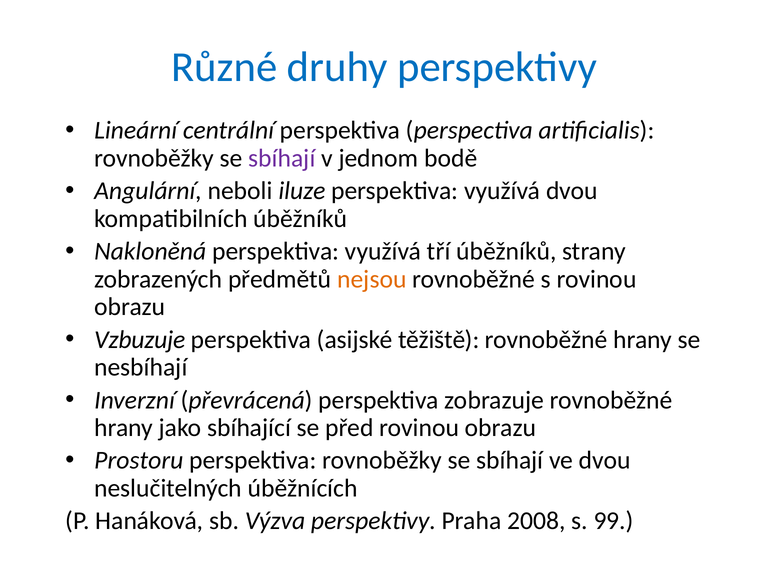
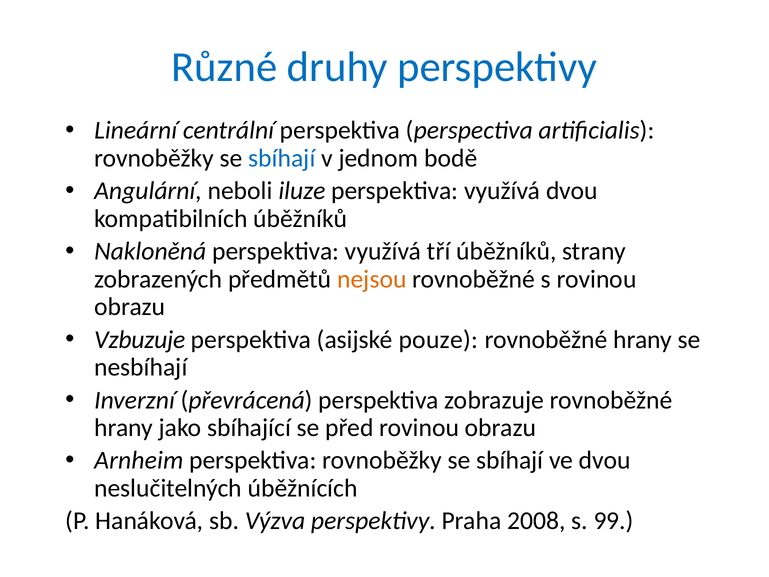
sbíhají at (282, 158) colour: purple -> blue
těžiště: těžiště -> pouze
Prostoru: Prostoru -> Arnheim
